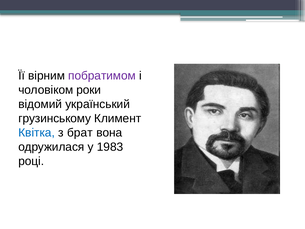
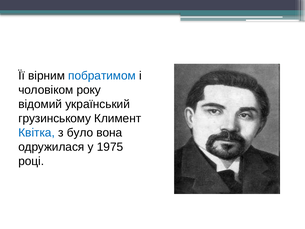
побратимом colour: purple -> blue
роки: роки -> року
брат: брат -> було
1983: 1983 -> 1975
